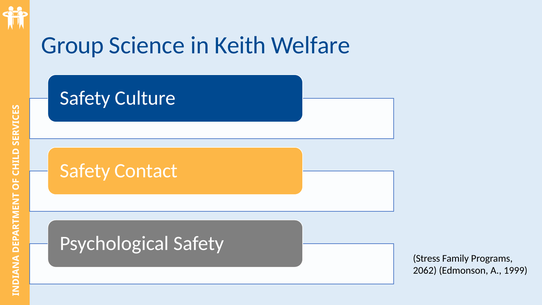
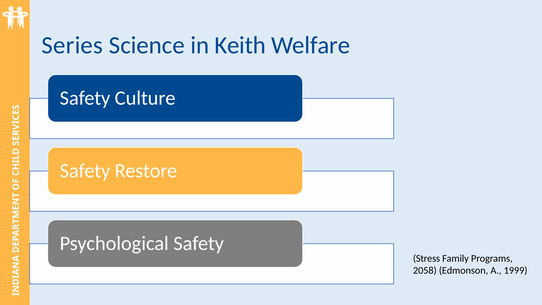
Group: Group -> Series
Contact: Contact -> Restore
2062: 2062 -> 2058
